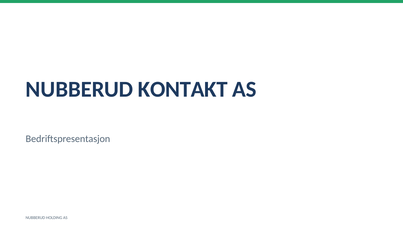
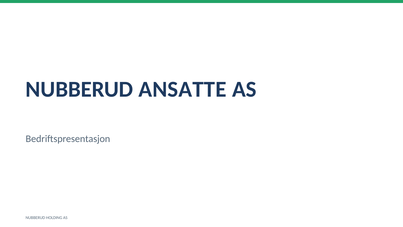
KONTAKT: KONTAKT -> ANSATTE
